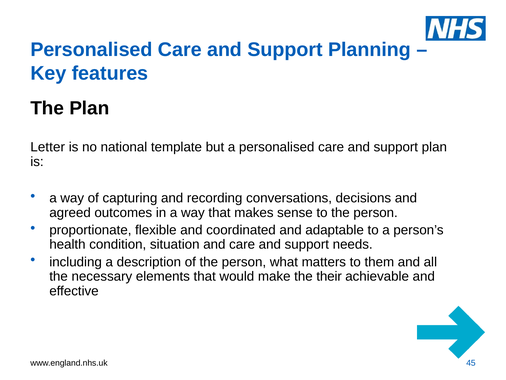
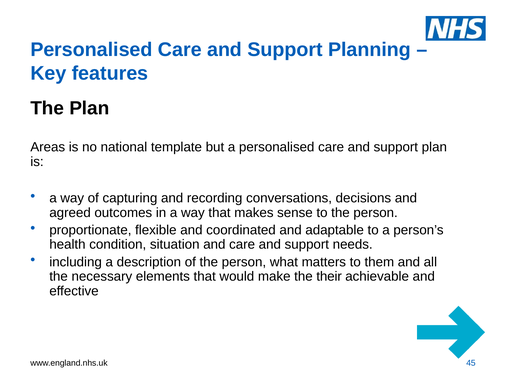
Letter: Letter -> Areas
